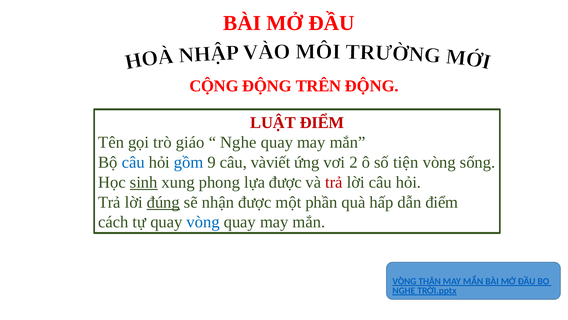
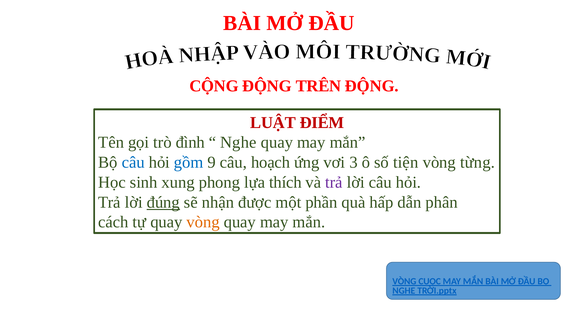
giáo: giáo -> đình
vàviết: vàviết -> hoạch
2: 2 -> 3
sống: sống -> từng
sinh underline: present -> none
lựa được: được -> thích
trả at (334, 182) colour: red -> purple
dẫn điểm: điểm -> phân
vòng at (203, 222) colour: blue -> orange
THÂN: THÂN -> CUỘC
